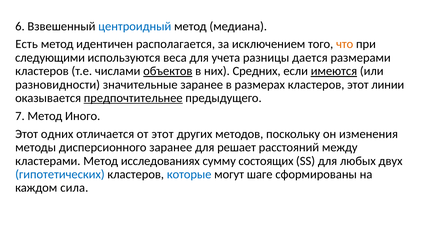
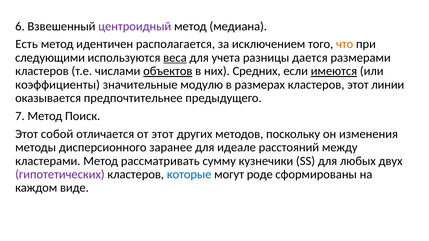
центроидный colour: blue -> purple
веса underline: none -> present
разновидности: разновидности -> коэффициенты
значительные заранее: заранее -> модулю
предпочтительнее underline: present -> none
Иного: Иного -> Поиск
одних: одних -> собой
решает: решает -> идеале
исследованиях: исследованиях -> рассматривать
состоящих: состоящих -> кузнечики
гипотетических colour: blue -> purple
шаге: шаге -> роде
сила: сила -> виде
